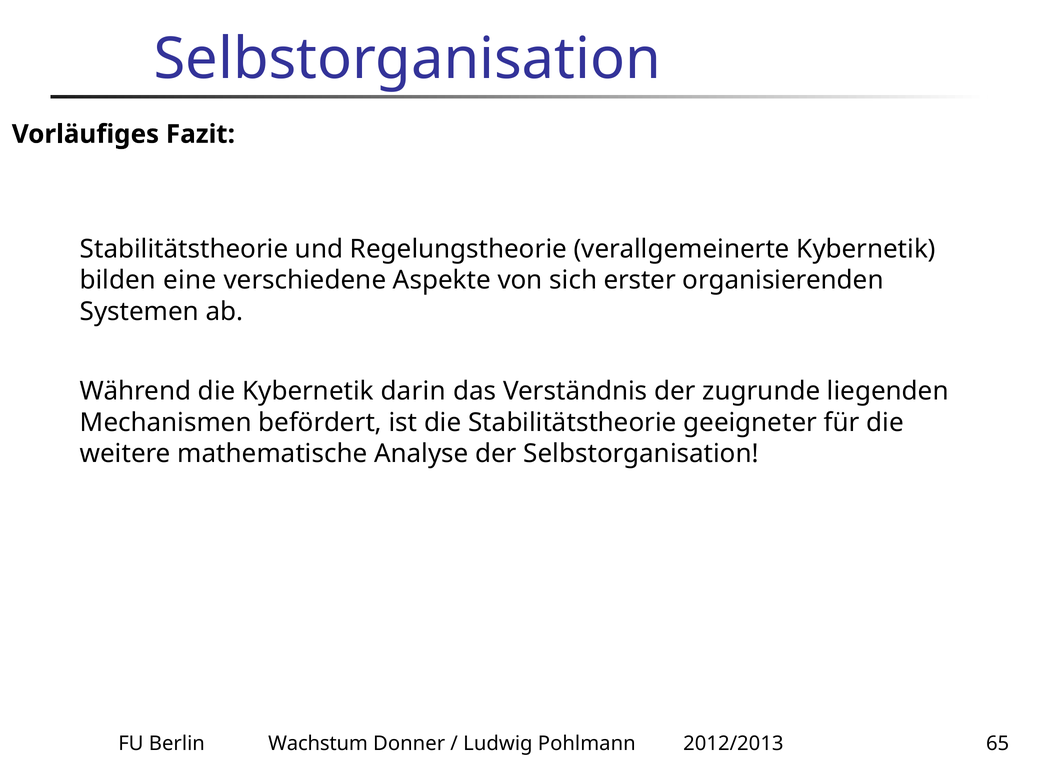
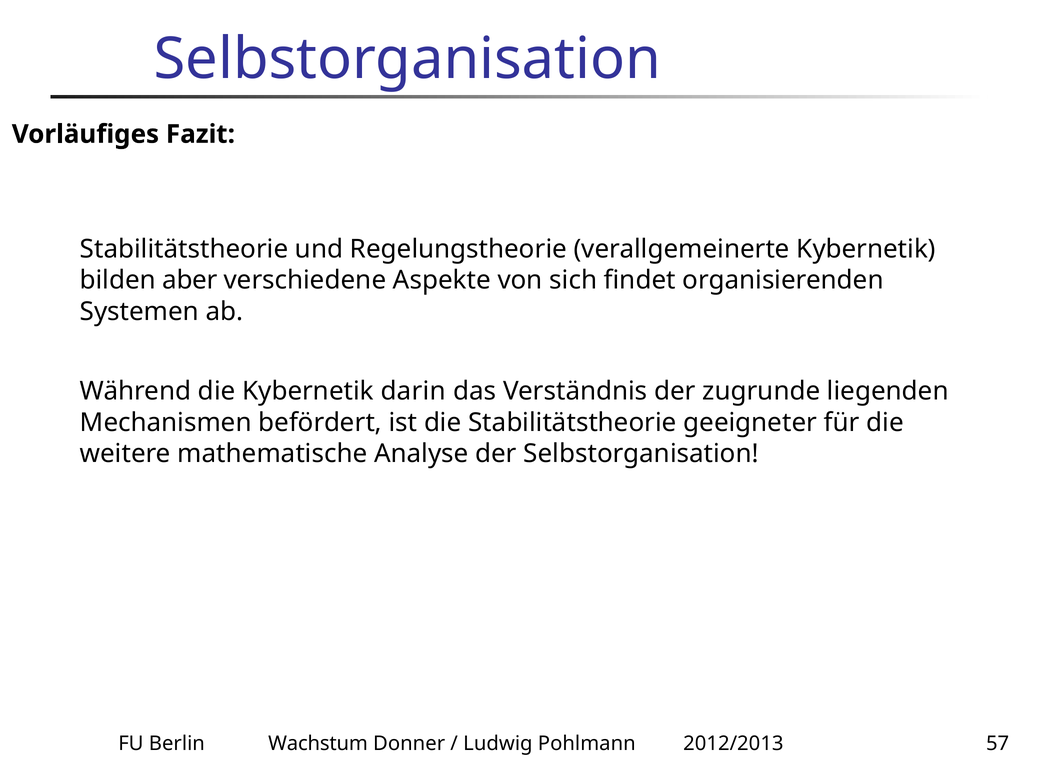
eine: eine -> aber
erster: erster -> findet
65: 65 -> 57
